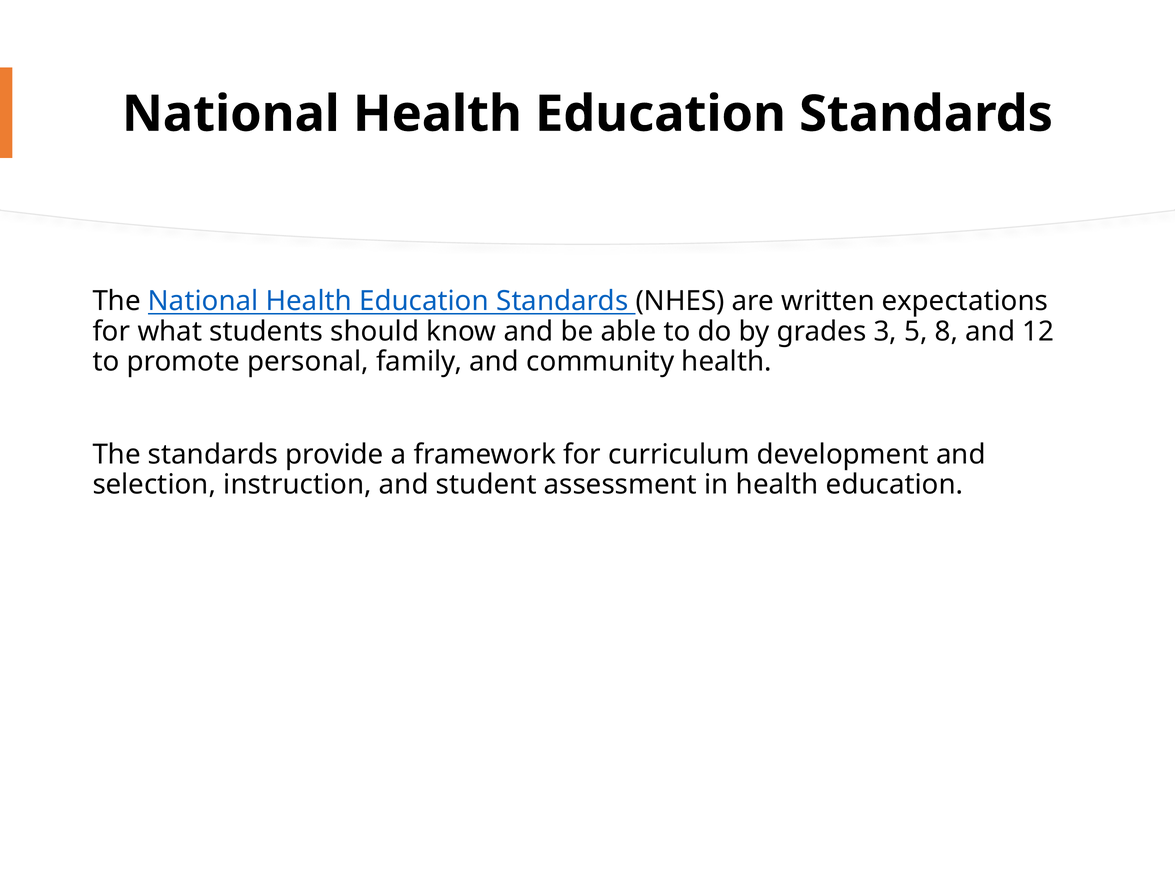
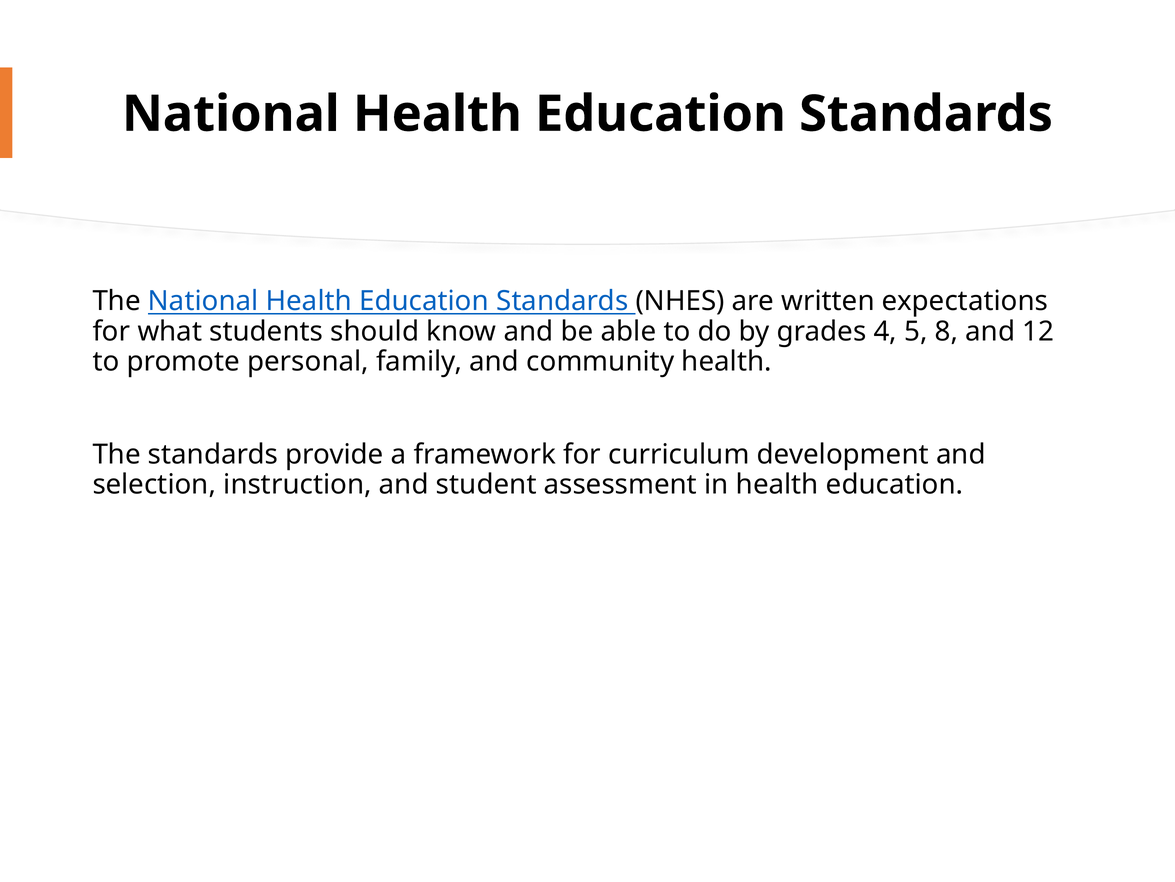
3: 3 -> 4
